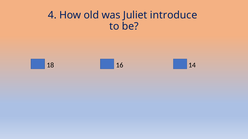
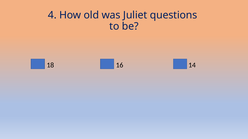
introduce: introduce -> questions
